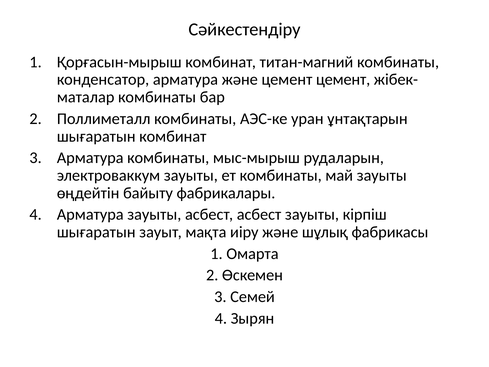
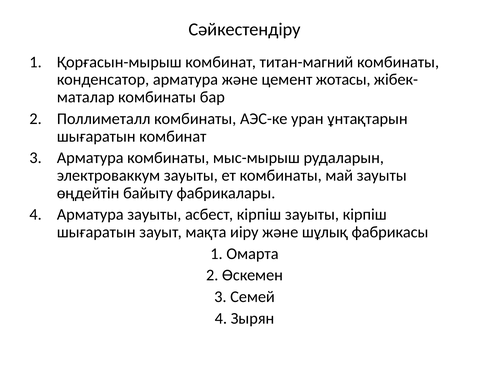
цемент цемент: цемент -> жотасы
асбест асбест: асбест -> кірпіш
